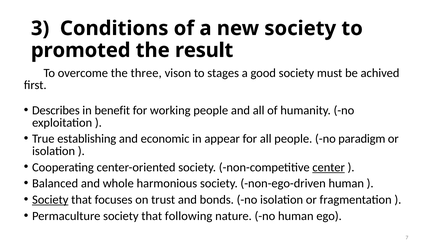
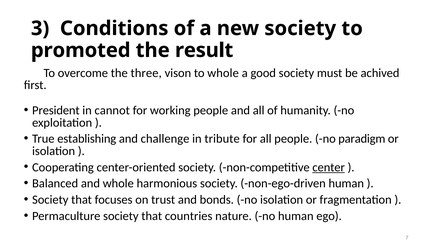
to stages: stages -> whole
Describes: Describes -> President
benefit: benefit -> cannot
economic: economic -> challenge
appear: appear -> tribute
Society at (50, 199) underline: present -> none
following: following -> countries
